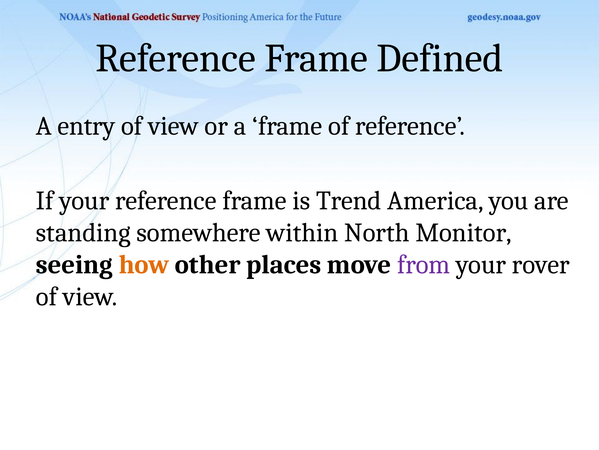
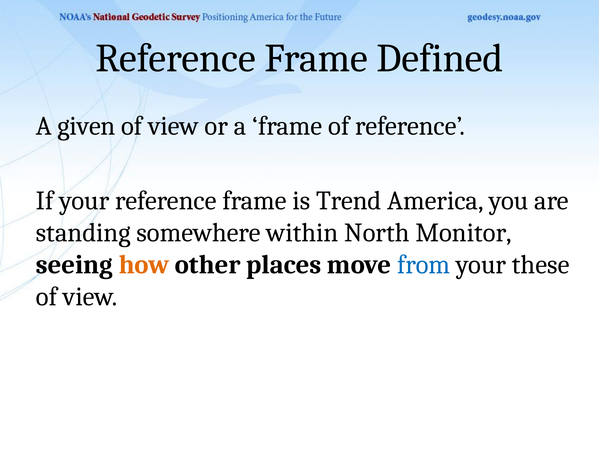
entry: entry -> given
from colour: purple -> blue
rover: rover -> these
